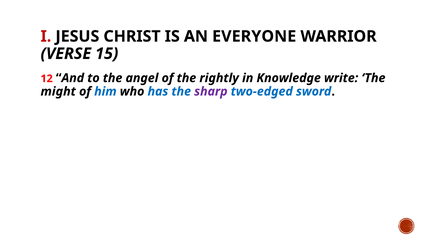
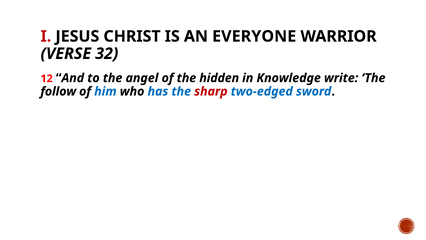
15: 15 -> 32
rightly: rightly -> hidden
might: might -> follow
sharp colour: purple -> red
